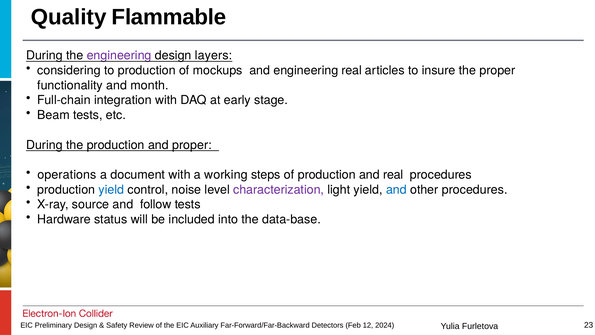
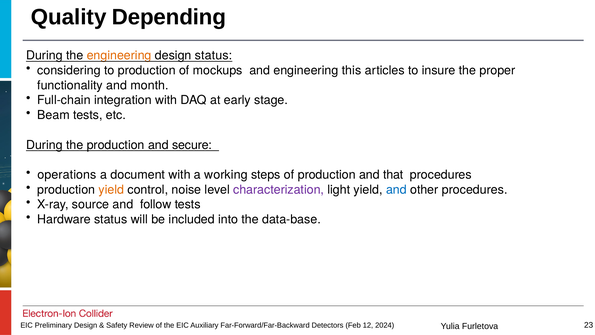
Flammable: Flammable -> Depending
engineering at (119, 55) colour: purple -> orange
design layers: layers -> status
engineering real: real -> this
and proper: proper -> secure
and real: real -> that
yield at (111, 189) colour: blue -> orange
